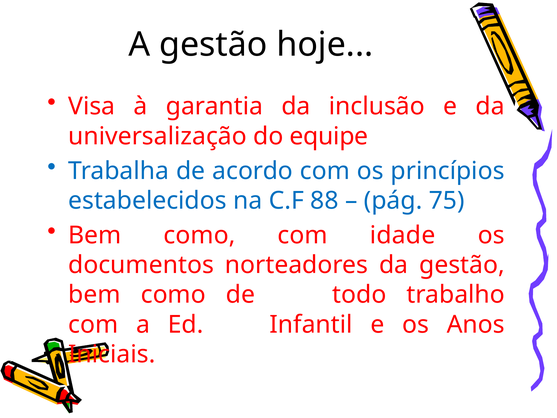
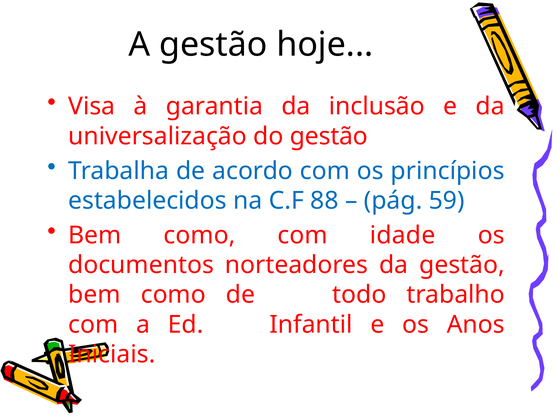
do equipe: equipe -> gestão
75: 75 -> 59
